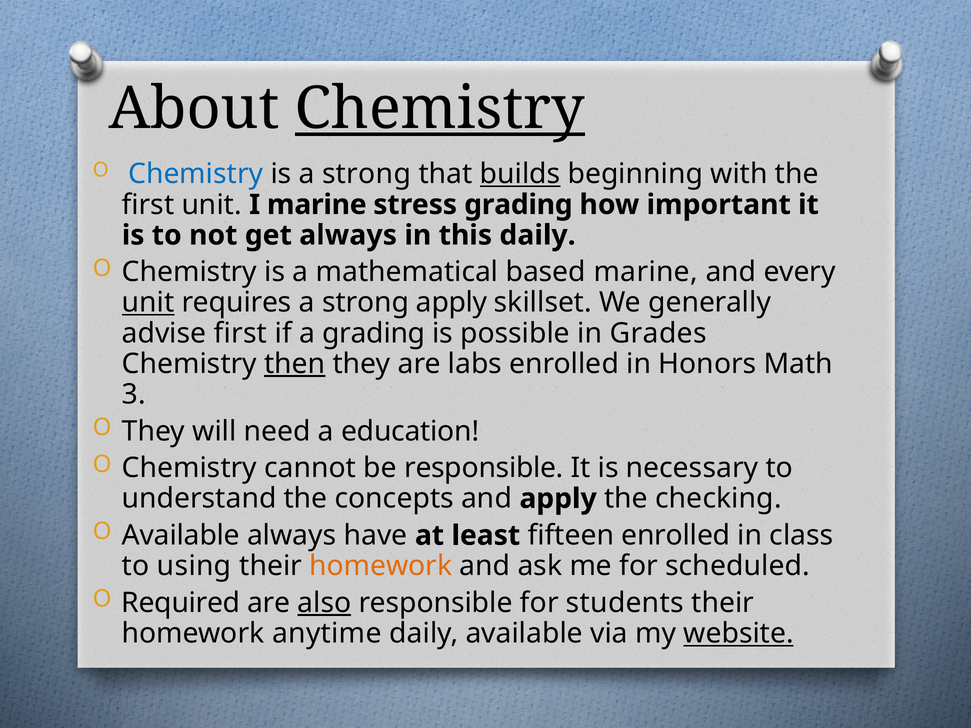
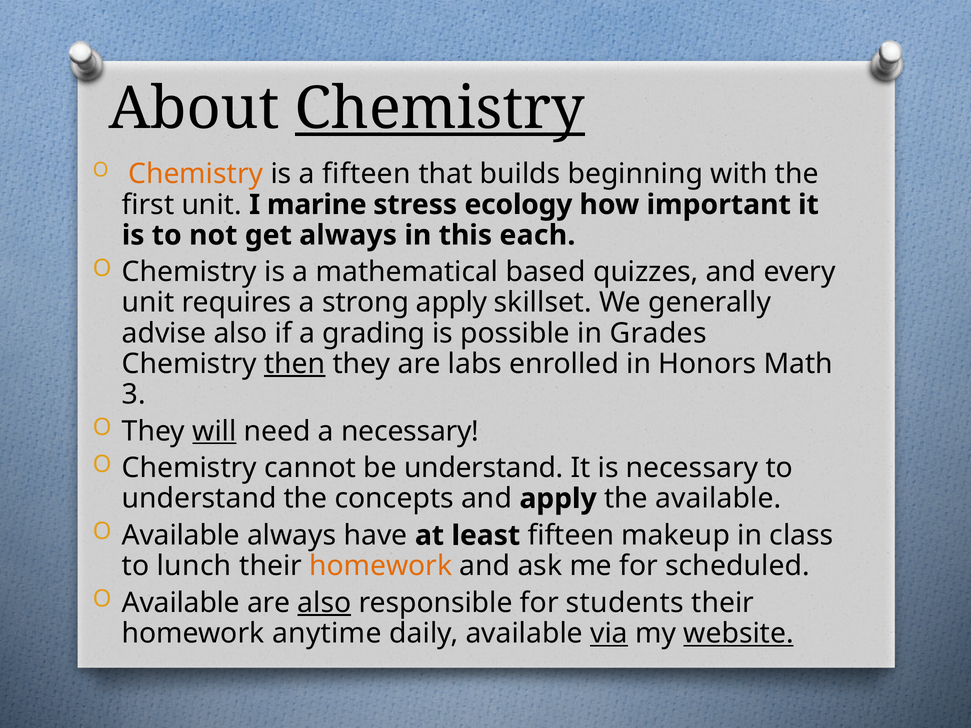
Chemistry at (196, 174) colour: blue -> orange
is a strong: strong -> fifteen
builds underline: present -> none
stress grading: grading -> ecology
this daily: daily -> each
based marine: marine -> quizzes
unit at (148, 303) underline: present -> none
advise first: first -> also
will underline: none -> present
a education: education -> necessary
be responsible: responsible -> understand
the checking: checking -> available
fifteen enrolled: enrolled -> makeup
using: using -> lunch
Required at (181, 603): Required -> Available
via underline: none -> present
